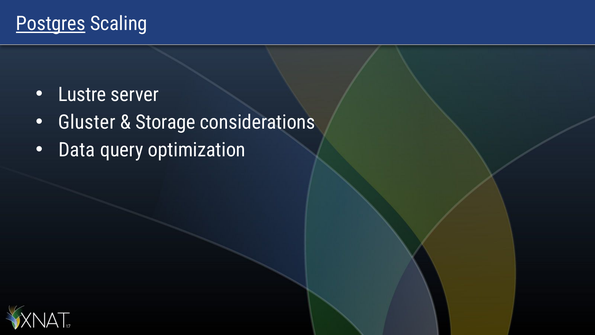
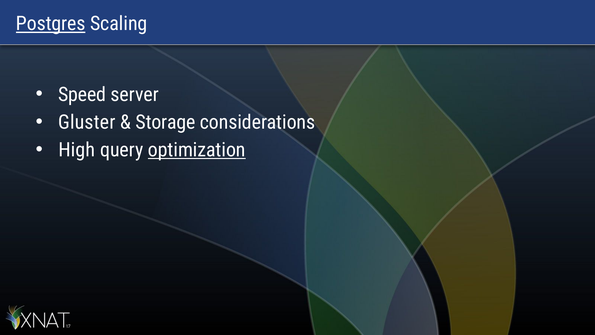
Lustre: Lustre -> Speed
Data: Data -> High
optimization underline: none -> present
